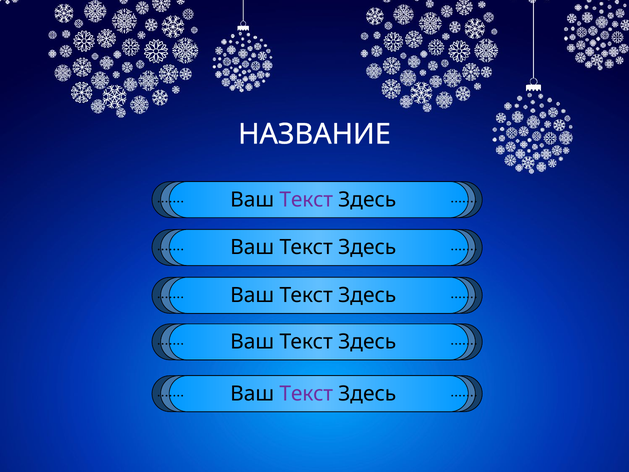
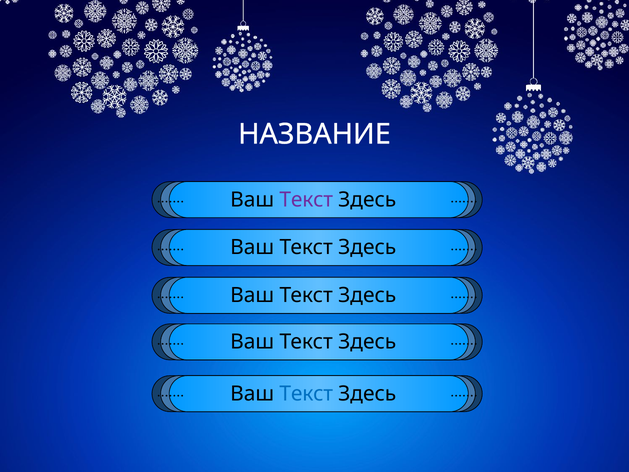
Текст at (306, 393) colour: purple -> blue
